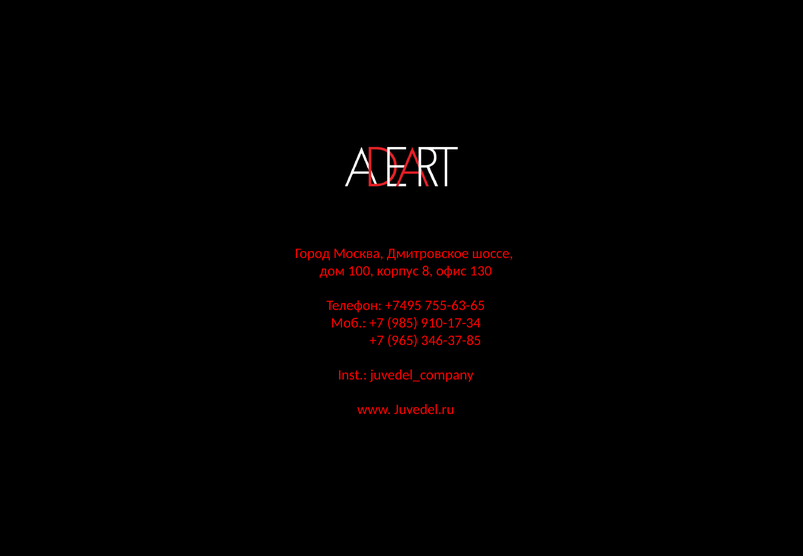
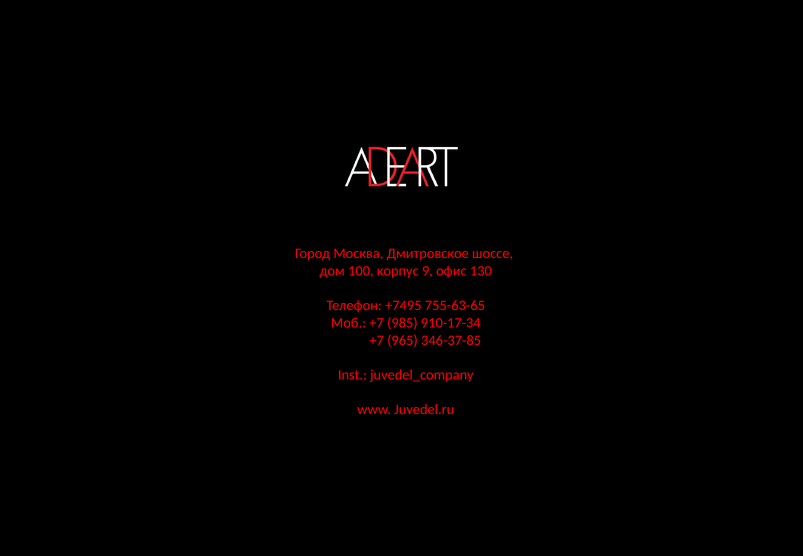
8: 8 -> 9
